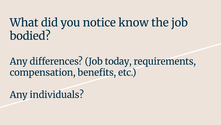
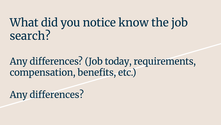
bodied: bodied -> search
individuals at (57, 94): individuals -> differences
